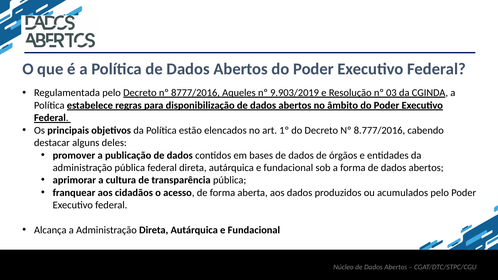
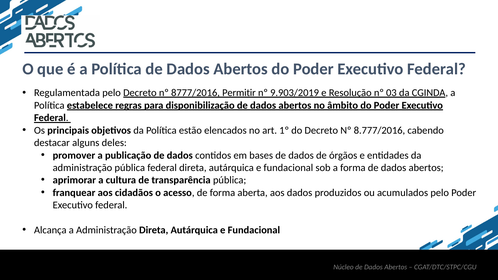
Aqueles: Aqueles -> Permitir
